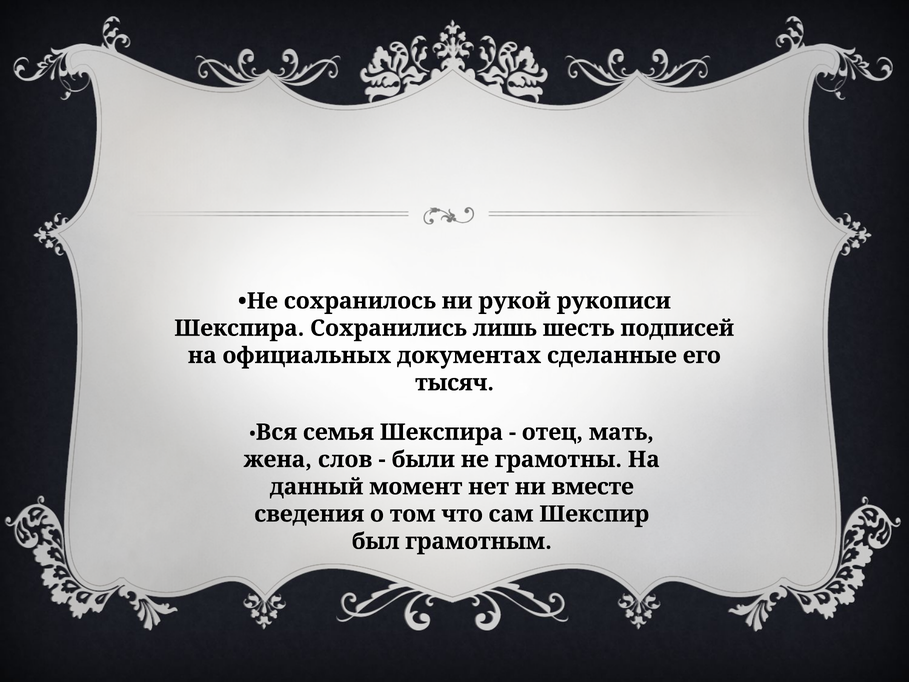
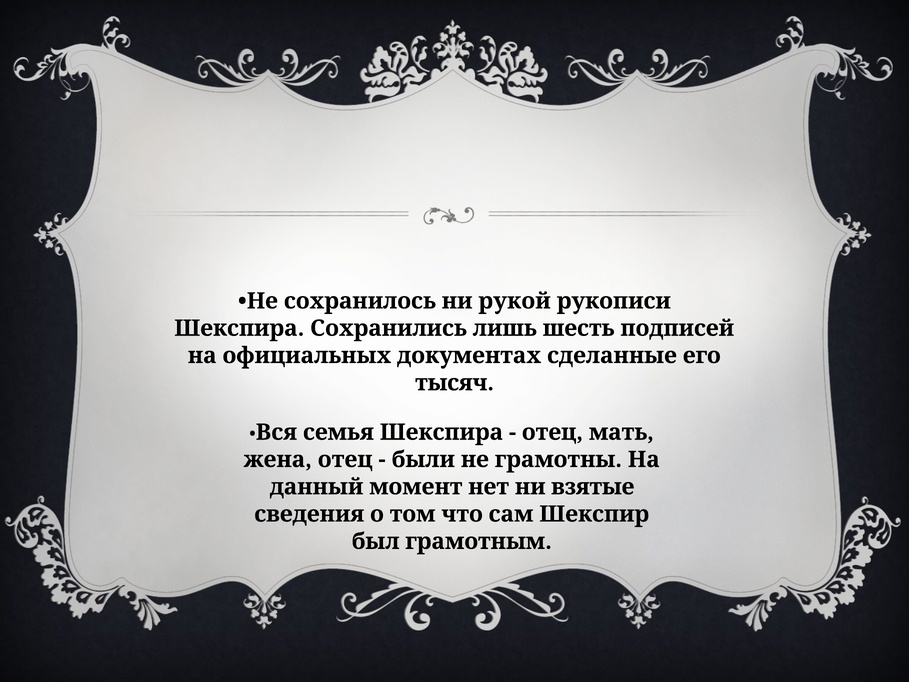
жена слов: слов -> отец
вместе: вместе -> взятые
